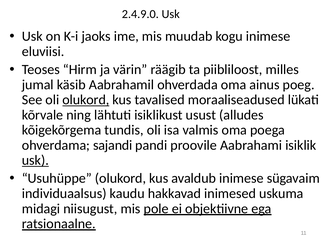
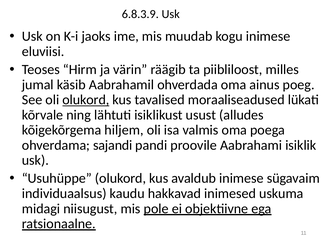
2.4.9.0: 2.4.9.0 -> 6.8.3.9
tundis: tundis -> hiljem
usk at (35, 161) underline: present -> none
